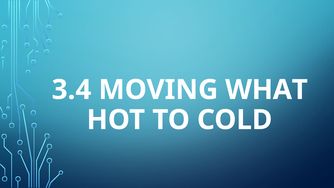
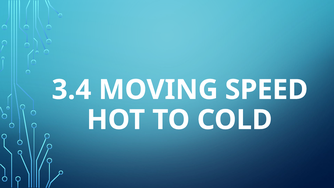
WHAT: WHAT -> SPEED
